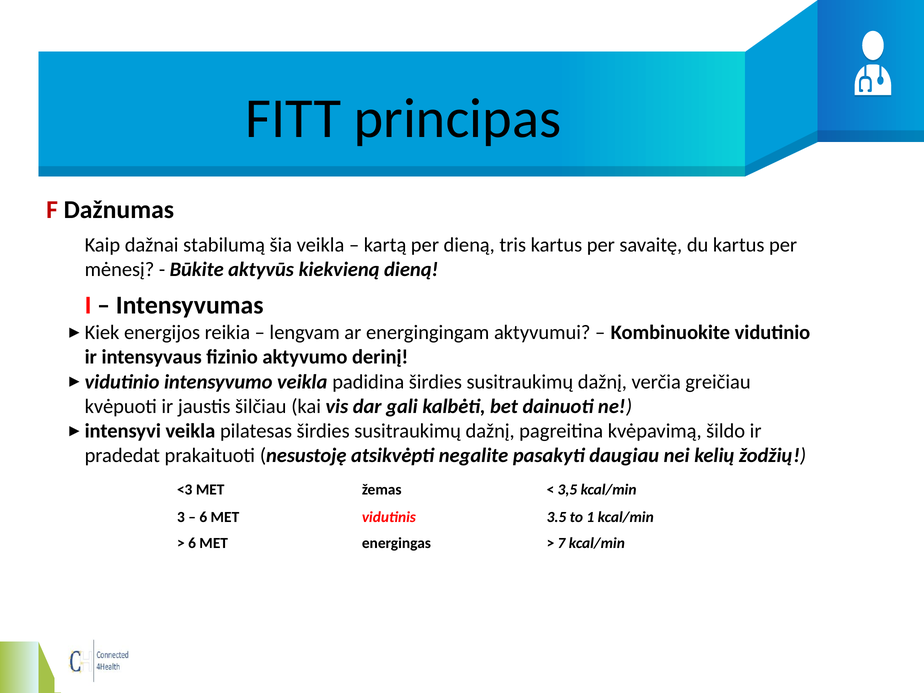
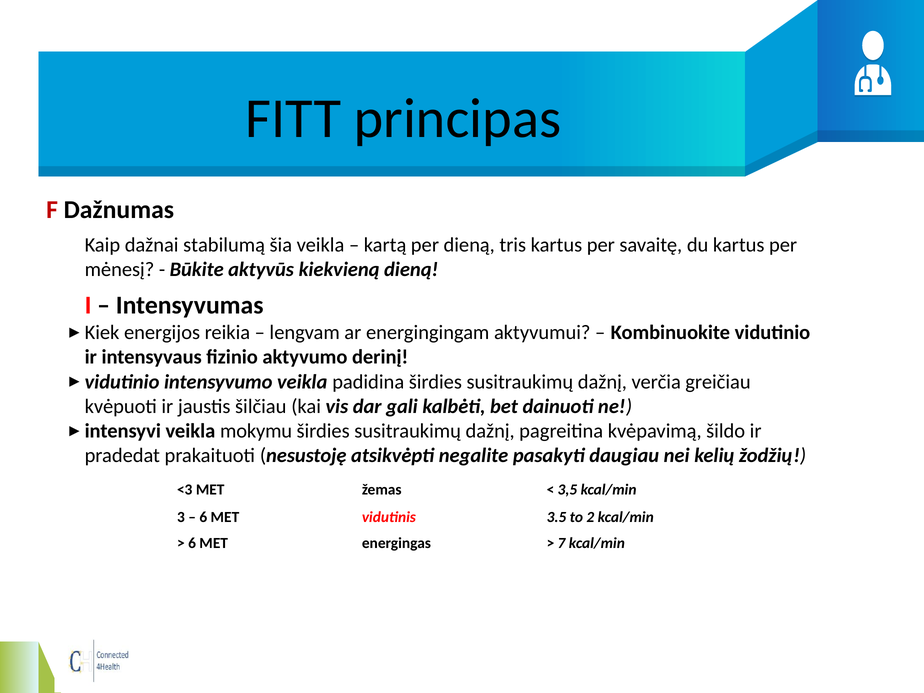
pilatesas: pilatesas -> mokymu
1: 1 -> 2
